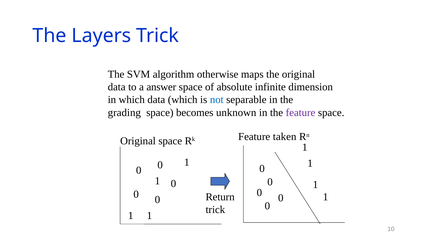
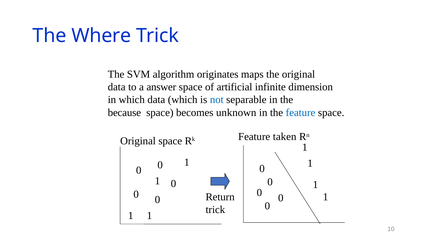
Layers: Layers -> Where
otherwise: otherwise -> originates
absolute: absolute -> artificial
grading: grading -> because
feature at (301, 113) colour: purple -> blue
